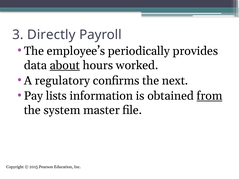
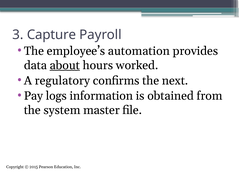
Directly: Directly -> Capture
periodically: periodically -> automation
lists: lists -> logs
from underline: present -> none
